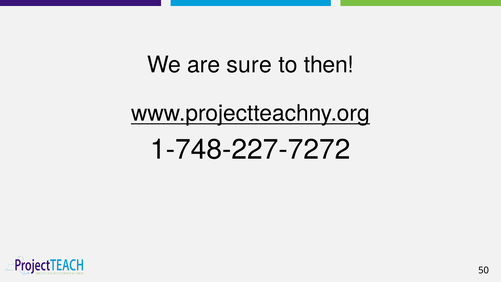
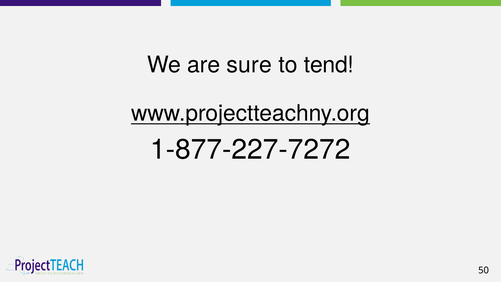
then: then -> tend
1-748-227-7272: 1-748-227-7272 -> 1-877-227-7272
